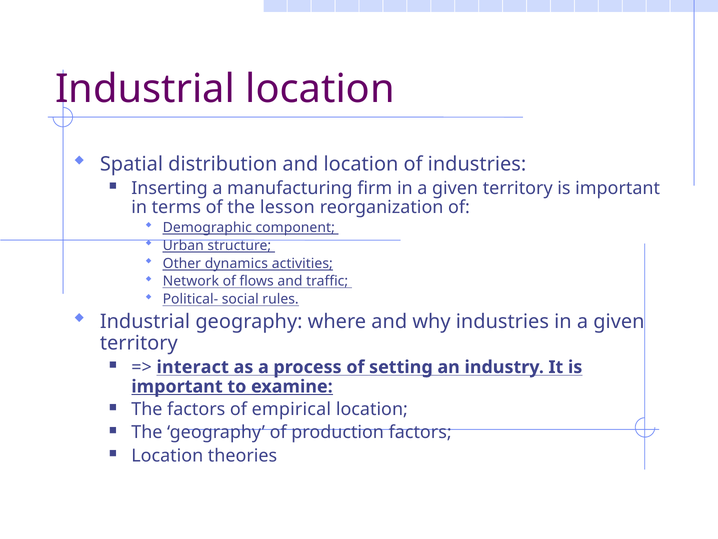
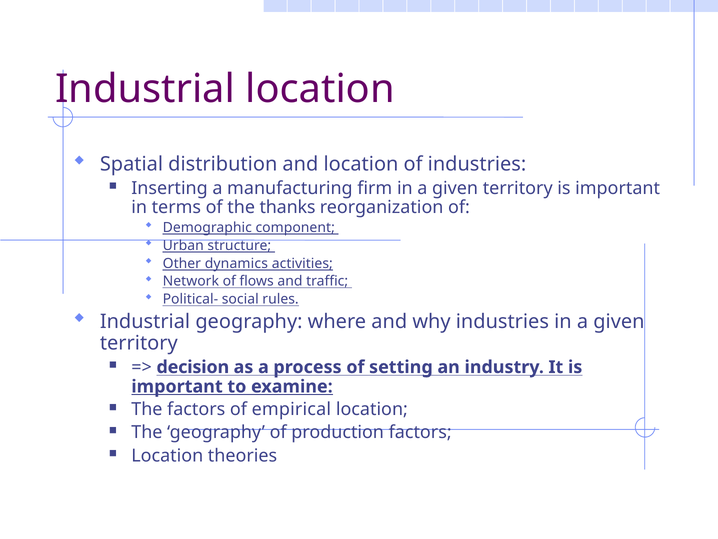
lesson: lesson -> thanks
interact: interact -> decision
